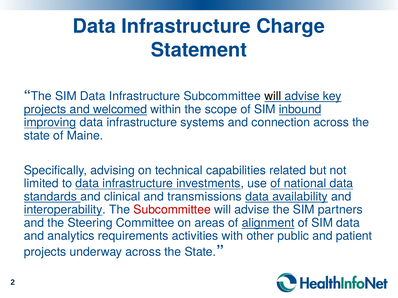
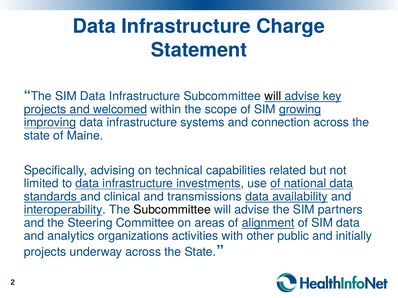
inbound: inbound -> growing
Subcommittee at (172, 210) colour: red -> black
requirements: requirements -> organizations
patient: patient -> initially
